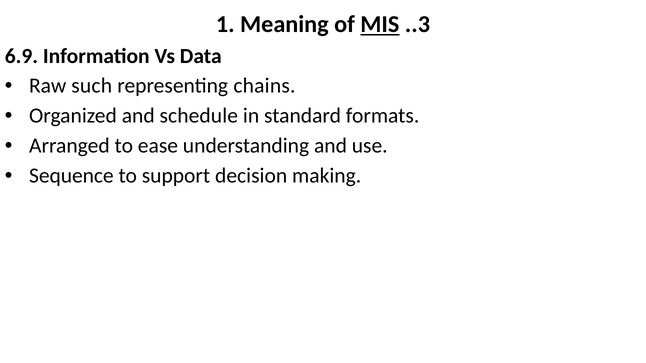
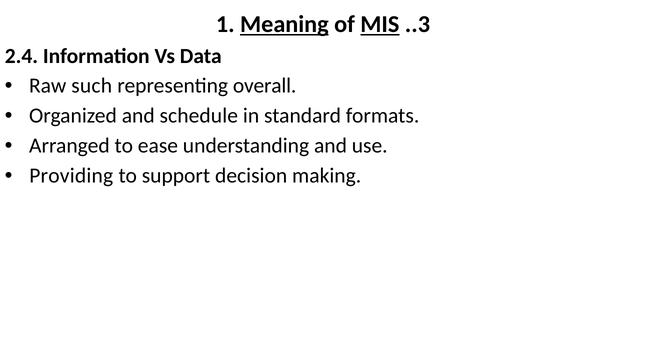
Meaning underline: none -> present
6.9: 6.9 -> 2.4
chains: chains -> overall
Sequence: Sequence -> Providing
